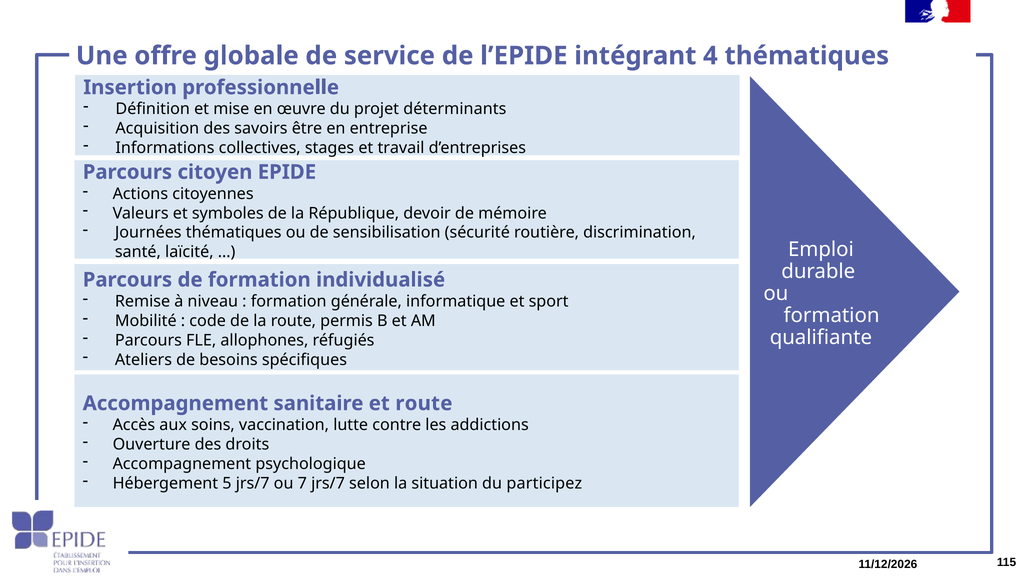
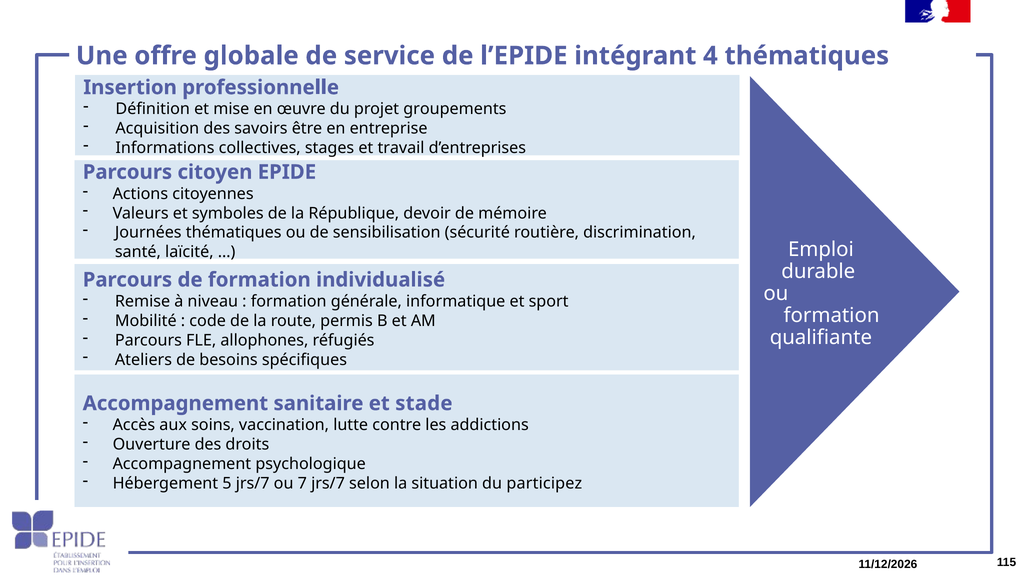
déterminants: déterminants -> groupements
et route: route -> stade
